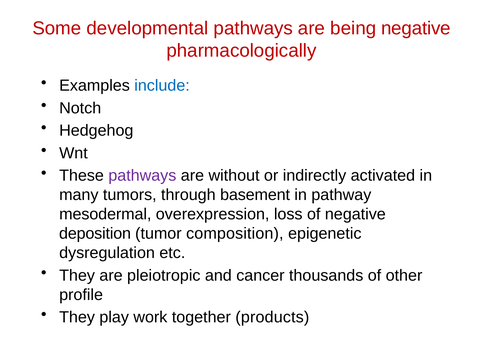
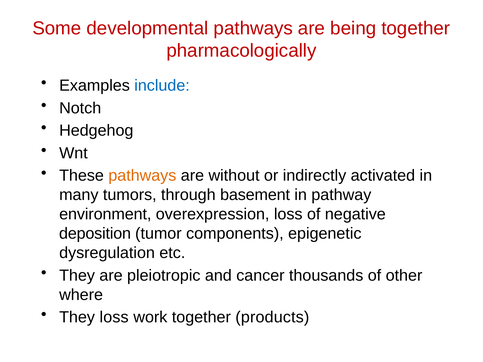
being negative: negative -> together
pathways at (142, 176) colour: purple -> orange
mesodermal: mesodermal -> environment
composition: composition -> components
profile: profile -> where
They play: play -> loss
